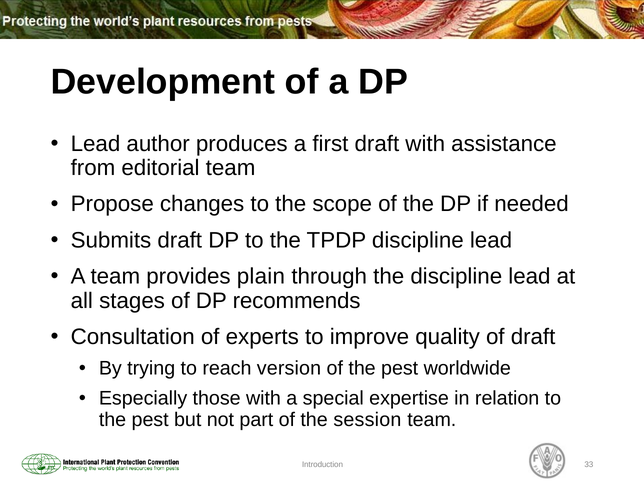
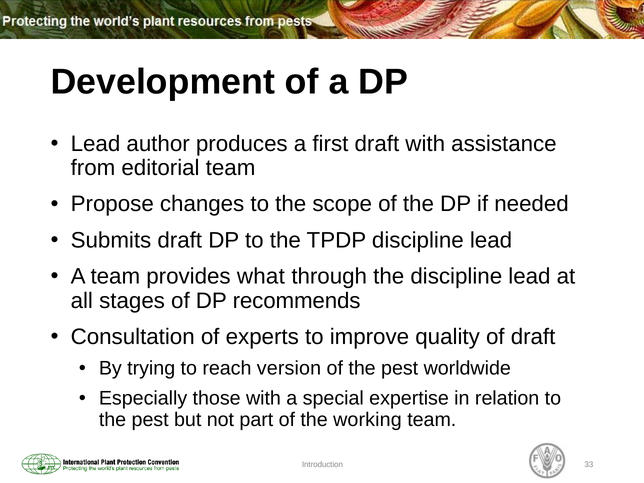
plain: plain -> what
session: session -> working
